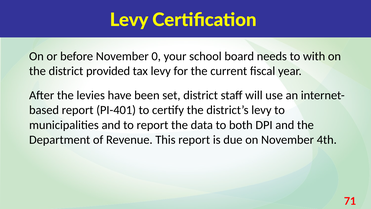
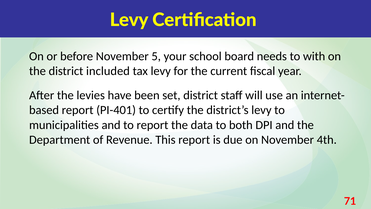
0: 0 -> 5
provided: provided -> included
